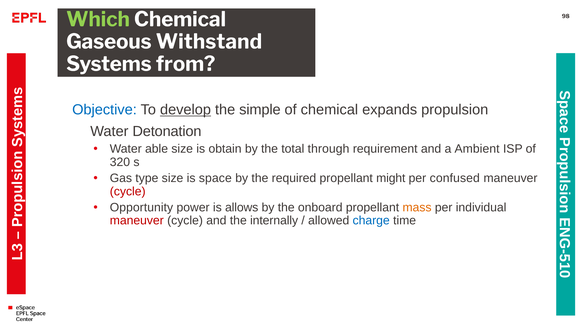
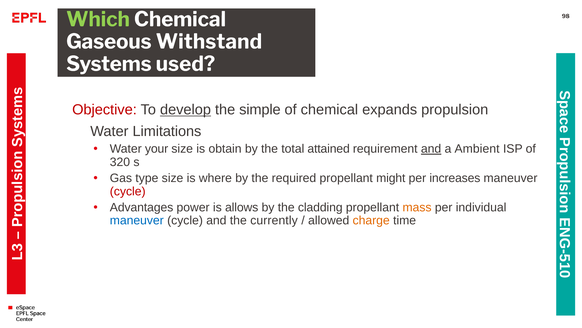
from: from -> used
Objective colour: blue -> red
Detonation: Detonation -> Limitations
able: able -> your
through: through -> attained
and at (431, 149) underline: none -> present
space: space -> where
confused: confused -> increases
Opportunity: Opportunity -> Advantages
onboard: onboard -> cladding
maneuver at (137, 220) colour: red -> blue
internally: internally -> currently
charge colour: blue -> orange
